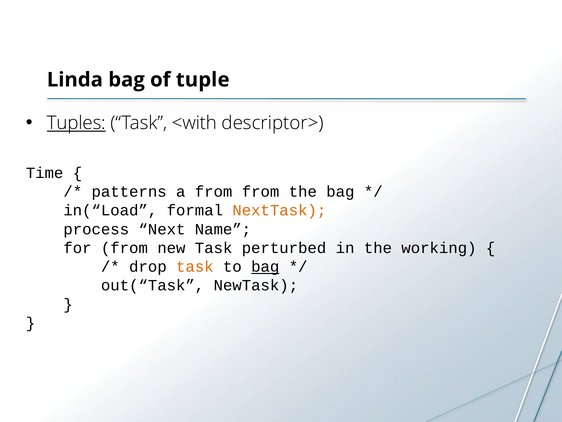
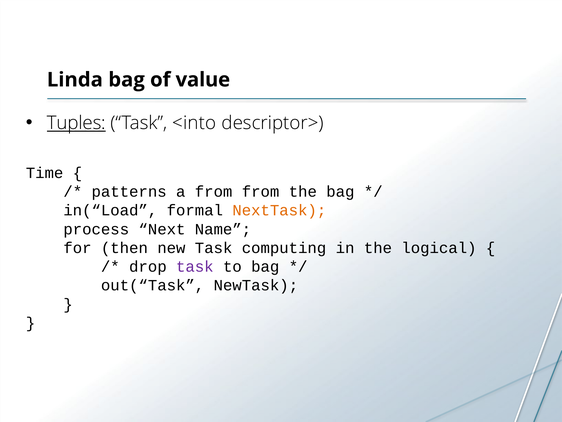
tuple: tuple -> value
<with: <with -> <into
for from: from -> then
perturbed: perturbed -> computing
working: working -> logical
task at (195, 266) colour: orange -> purple
bag at (265, 266) underline: present -> none
